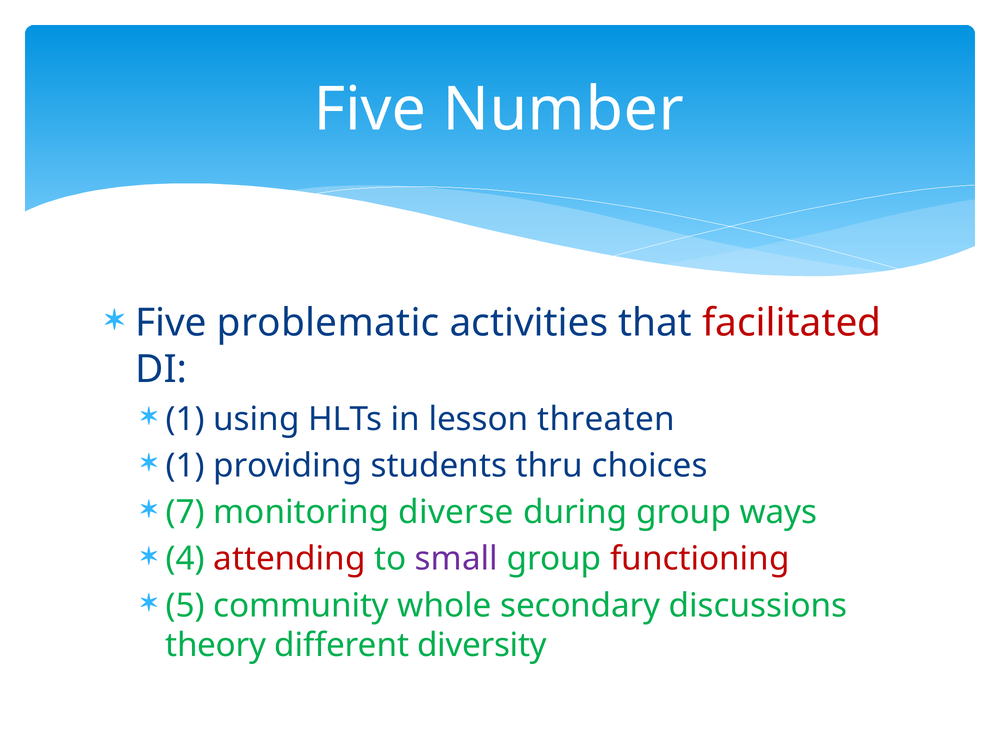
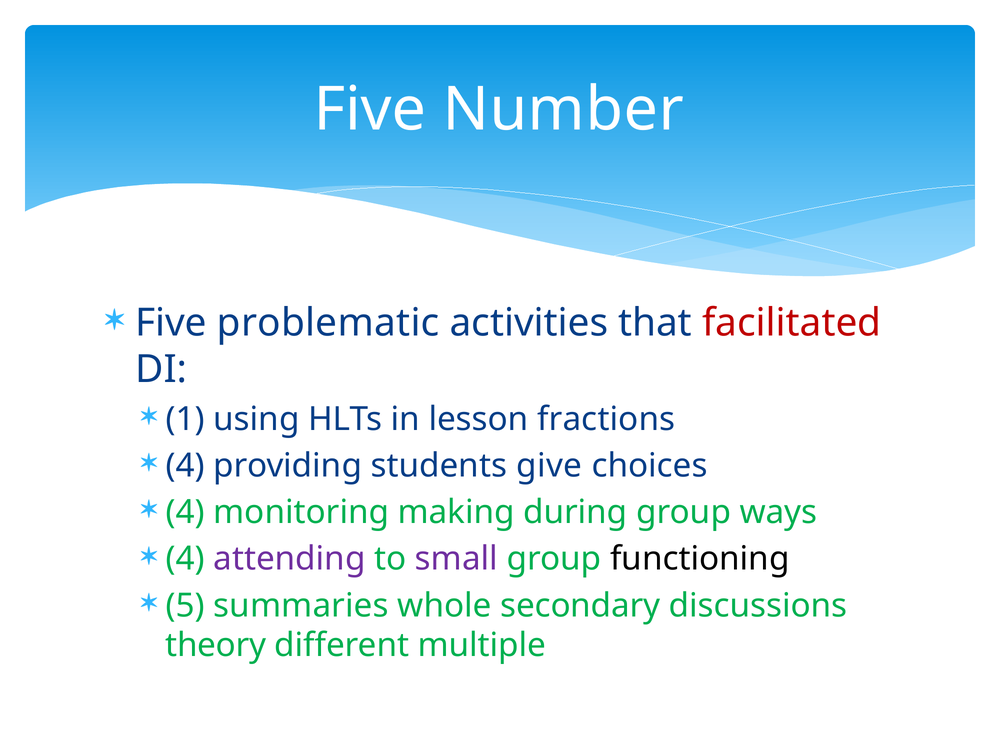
threaten: threaten -> fractions
1 at (185, 466): 1 -> 4
thru: thru -> give
7 at (185, 513): 7 -> 4
diverse: diverse -> making
attending colour: red -> purple
functioning colour: red -> black
community: community -> summaries
diversity: diversity -> multiple
